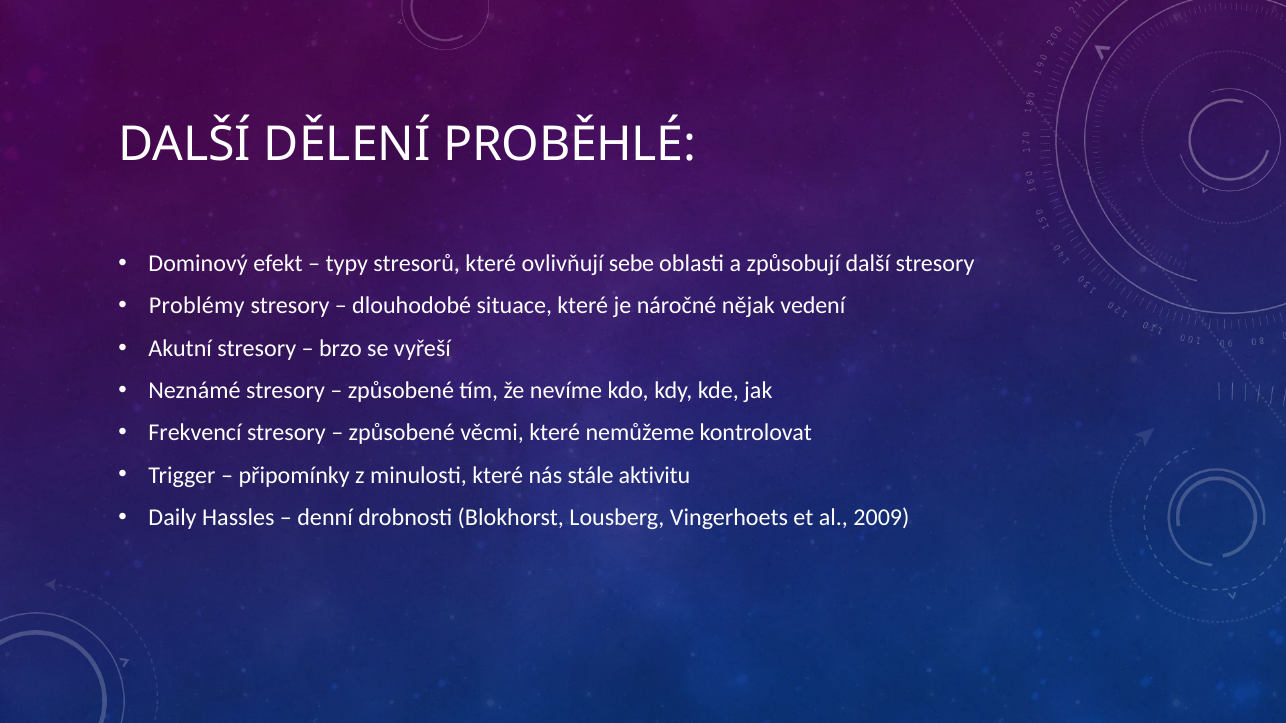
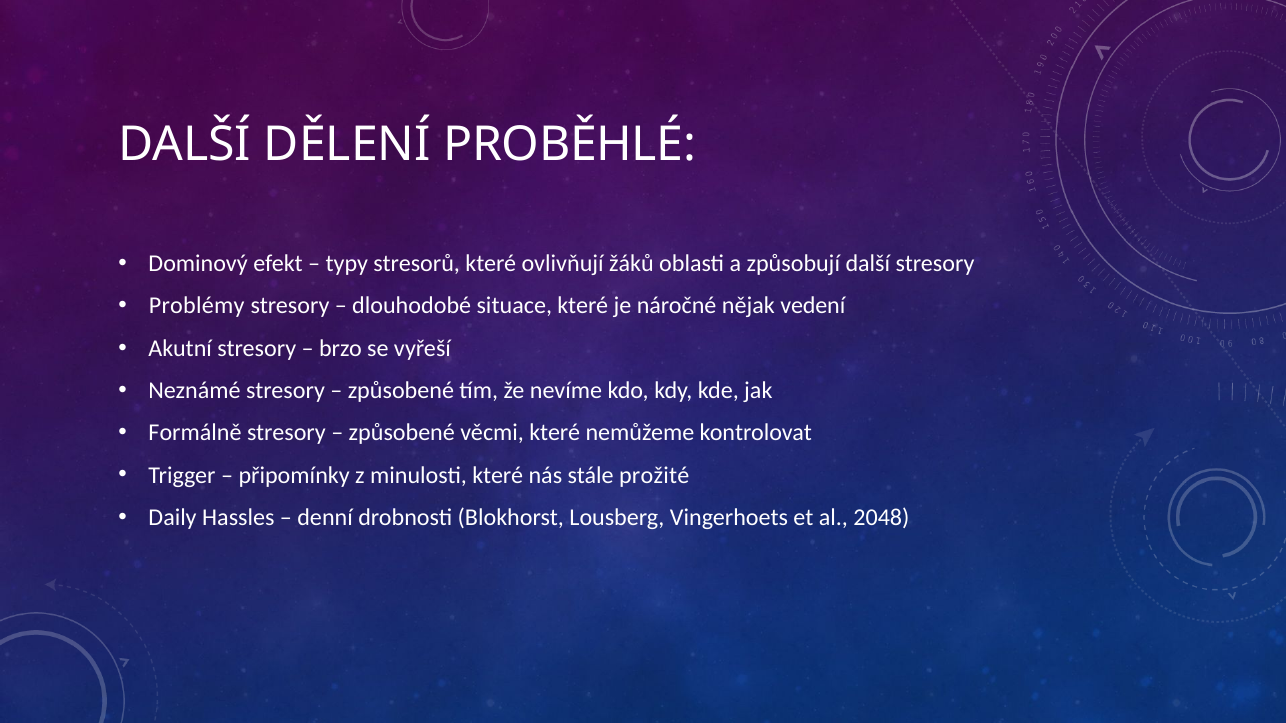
sebe: sebe -> žáků
Frekvencí: Frekvencí -> Formálně
aktivitu: aktivitu -> prožité
2009: 2009 -> 2048
